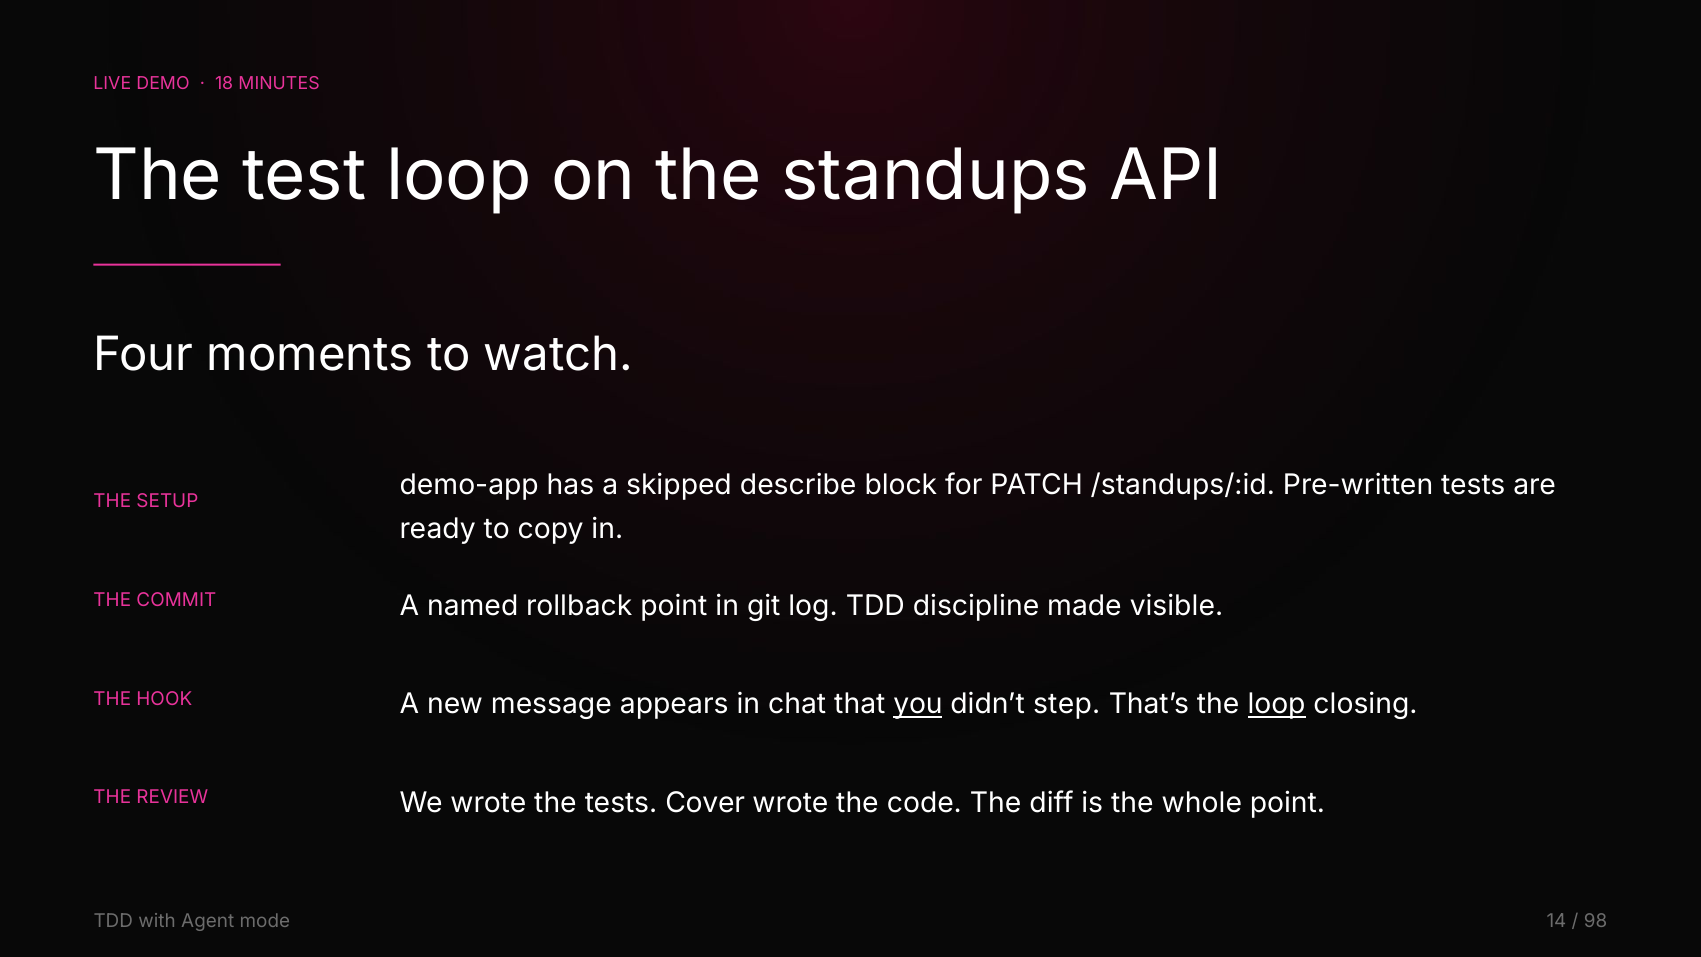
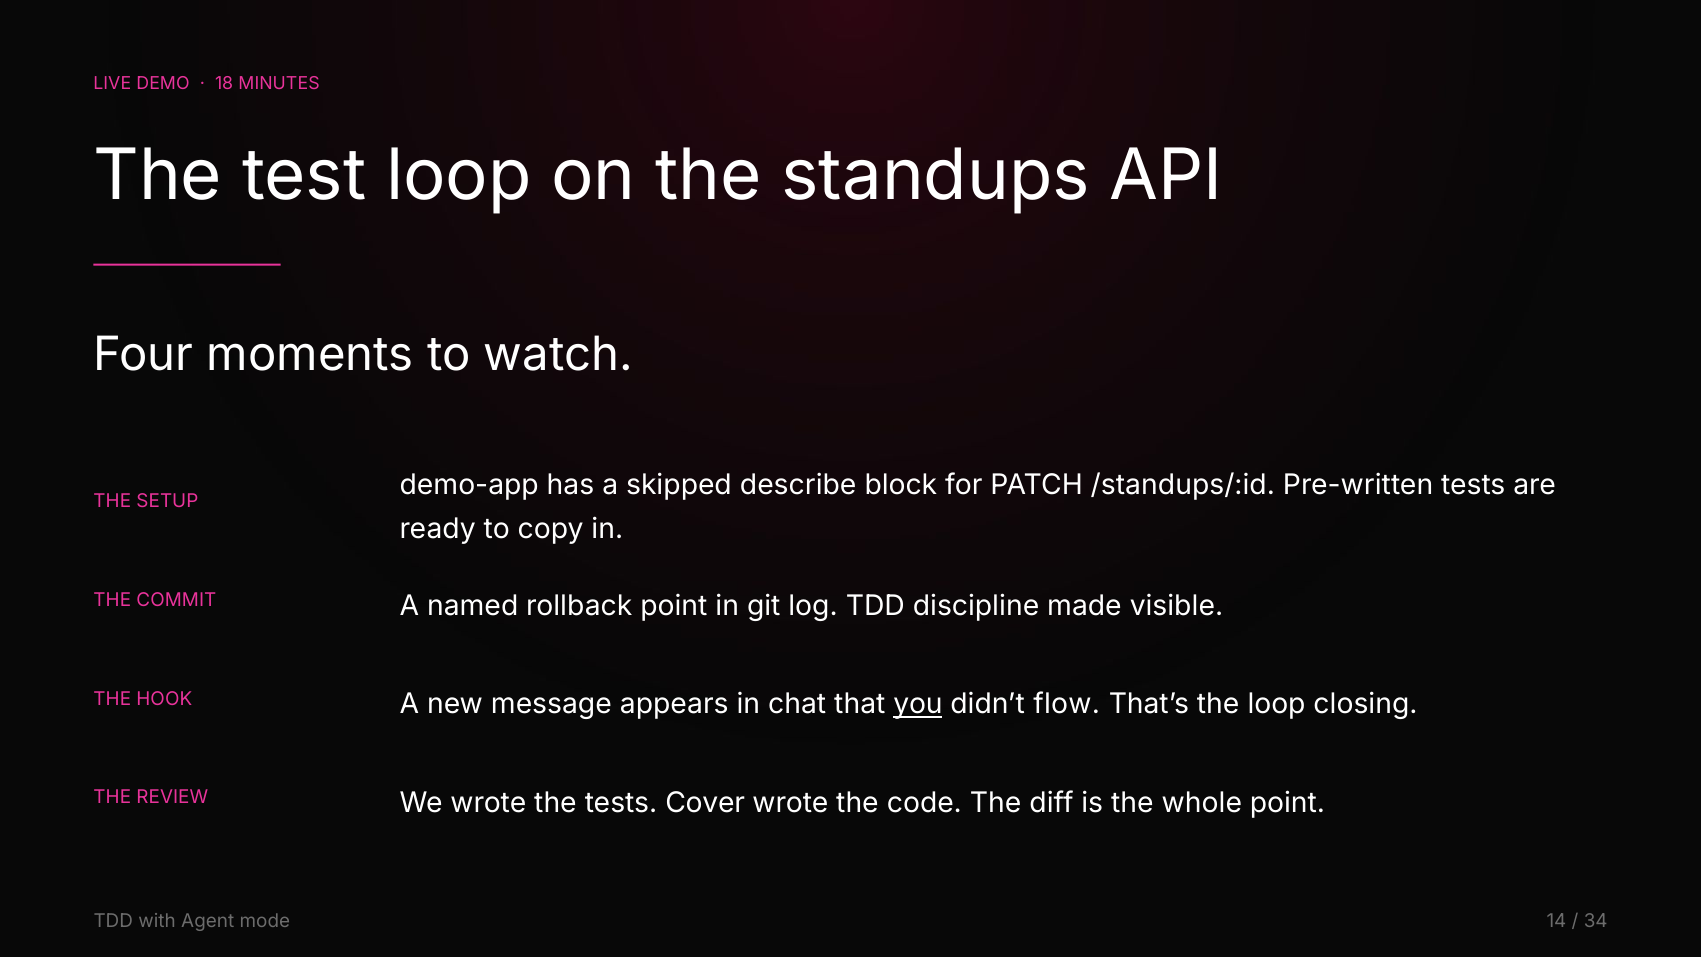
step: step -> flow
loop at (1277, 704) underline: present -> none
98: 98 -> 34
